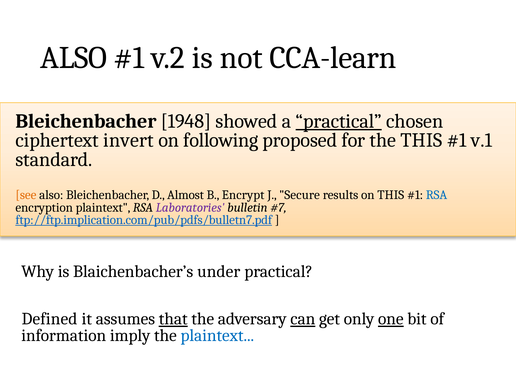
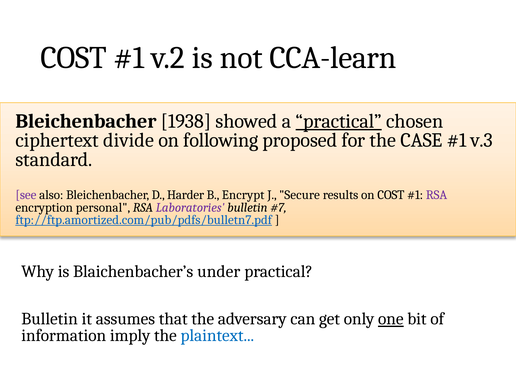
ALSO at (74, 58): ALSO -> COST
1948: 1948 -> 1938
invert: invert -> divide
the THIS: THIS -> CASE
v.1: v.1 -> v.3
see colour: orange -> purple
Almost: Almost -> Harder
on THIS: THIS -> COST
RSA at (436, 195) colour: blue -> purple
encryption plaintext: plaintext -> personal
ftp://ftp.implication.com/pub/pdfs/bulletn7.pdf: ftp://ftp.implication.com/pub/pdfs/bulletn7.pdf -> ftp://ftp.amortized.com/pub/pdfs/bulletn7.pdf
Defined at (49, 319): Defined -> Bulletin
that underline: present -> none
can underline: present -> none
